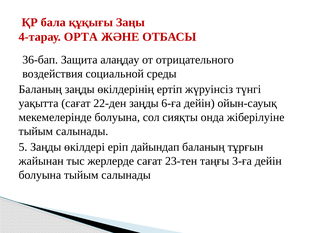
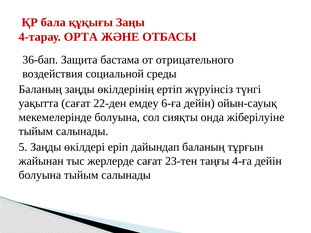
алаңдау: алаңдау -> бастама
22-ден заңды: заңды -> емдеу
3-ға: 3-ға -> 4-ға
